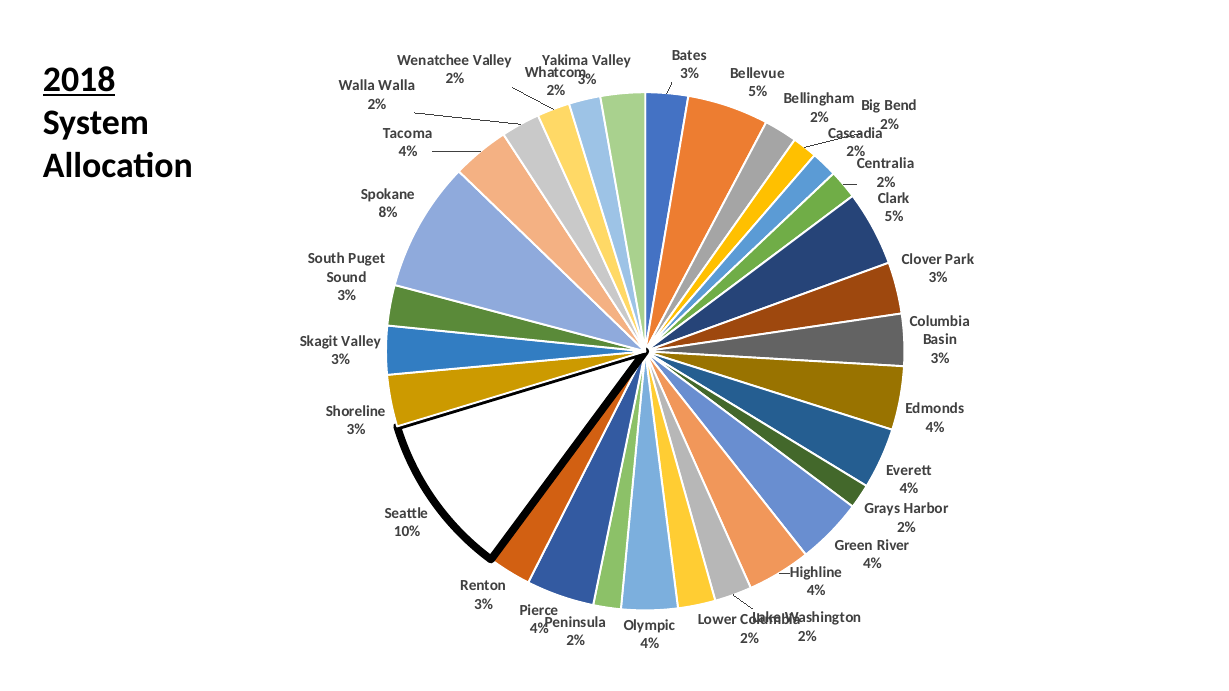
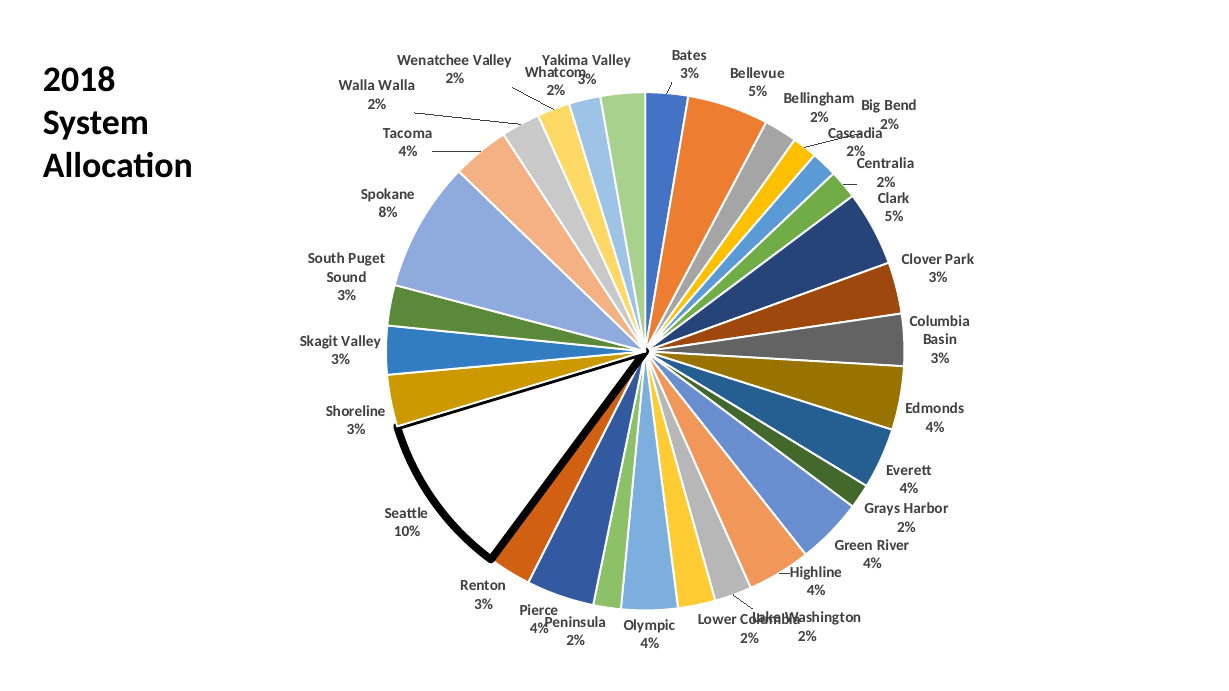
2018 underline: present -> none
